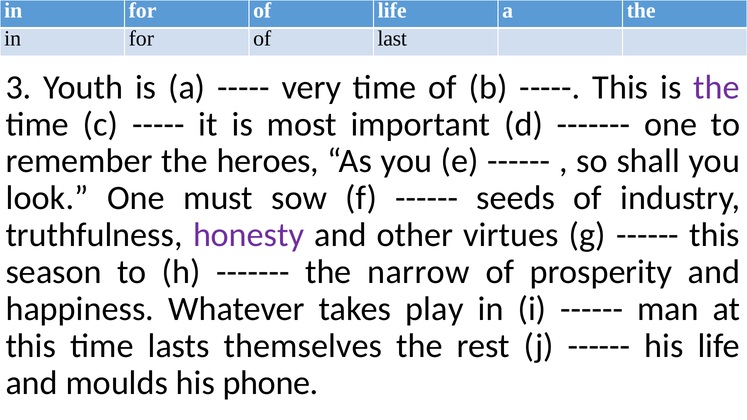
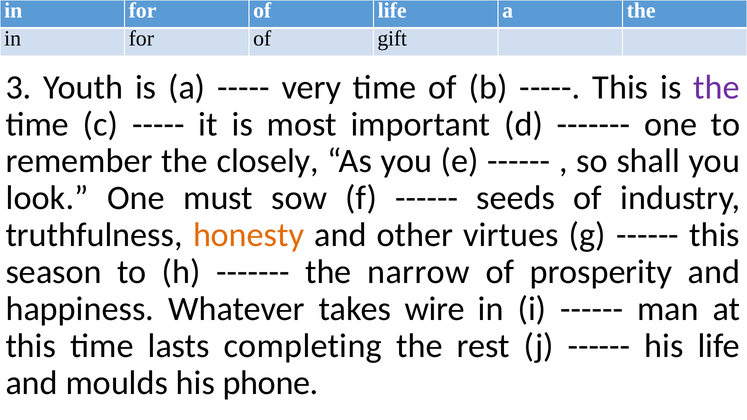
last: last -> gift
heroes: heroes -> closely
honesty colour: purple -> orange
play: play -> wire
themselves: themselves -> completing
